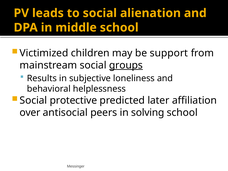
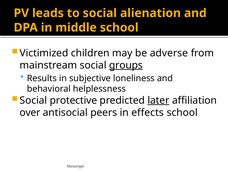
support: support -> adverse
later underline: none -> present
solving: solving -> effects
